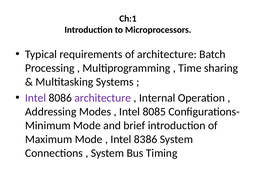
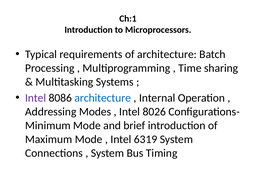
architecture at (103, 98) colour: purple -> blue
8085: 8085 -> 8026
8386: 8386 -> 6319
